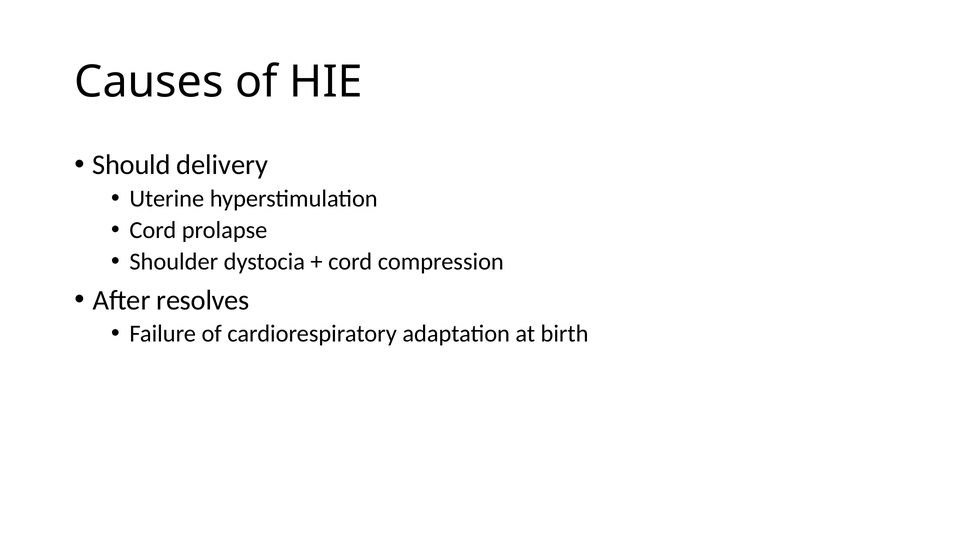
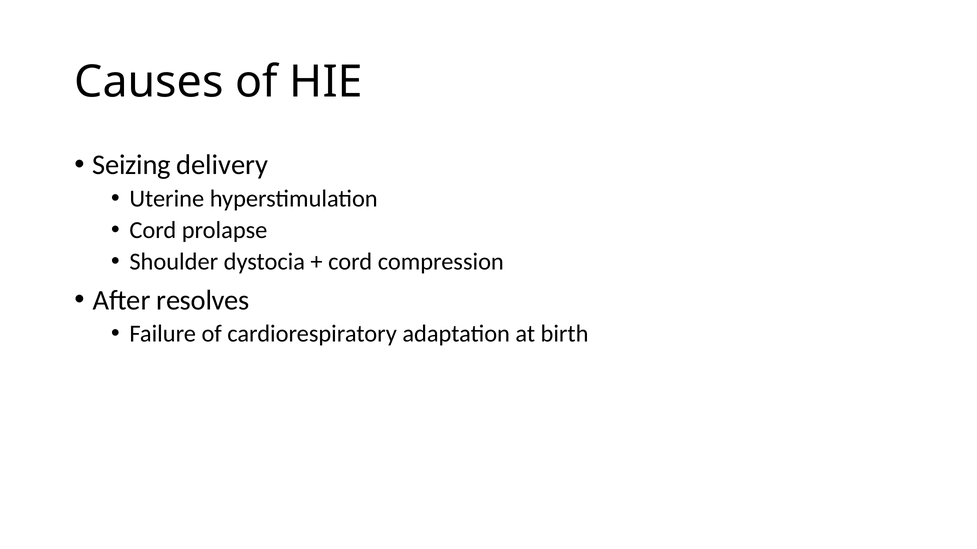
Should: Should -> Seizing
